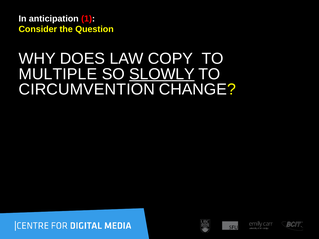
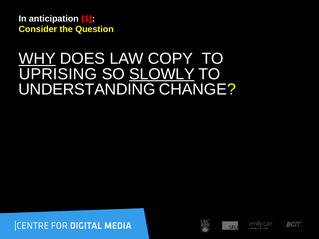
WHY underline: none -> present
MULTIPLE: MULTIPLE -> UPRISING
CIRCUMVENTION: CIRCUMVENTION -> UNDERSTANDING
